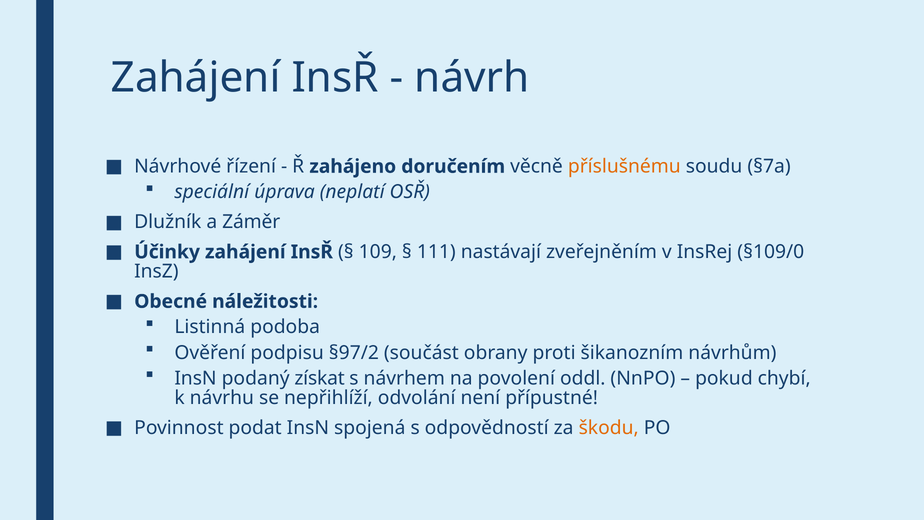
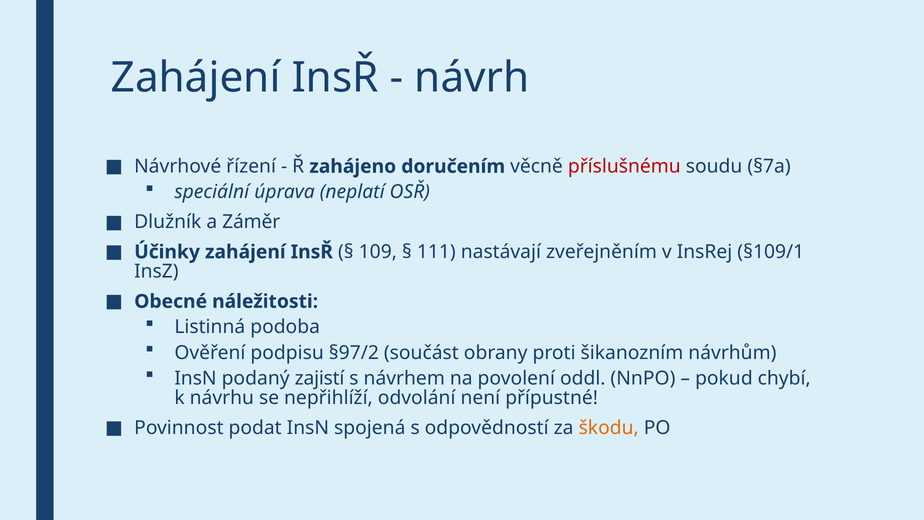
příslušnému colour: orange -> red
§109/0: §109/0 -> §109/1
získat: získat -> zajistí
